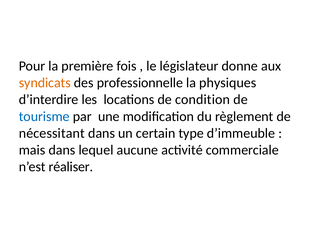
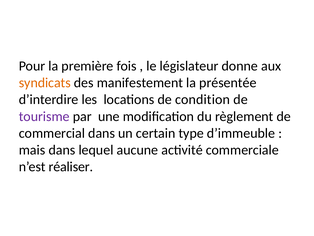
professionnelle: professionnelle -> manifestement
physiques: physiques -> présentée
tourisme colour: blue -> purple
nécessitant: nécessitant -> commercial
